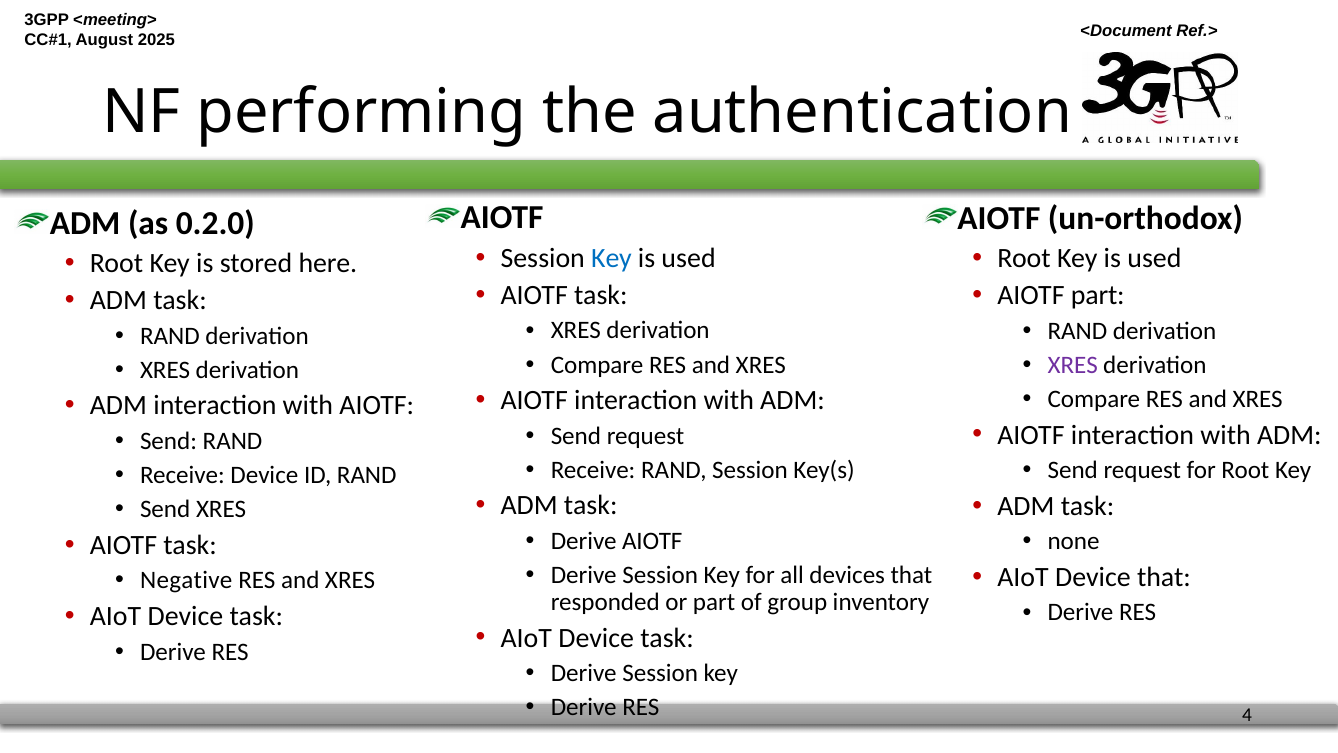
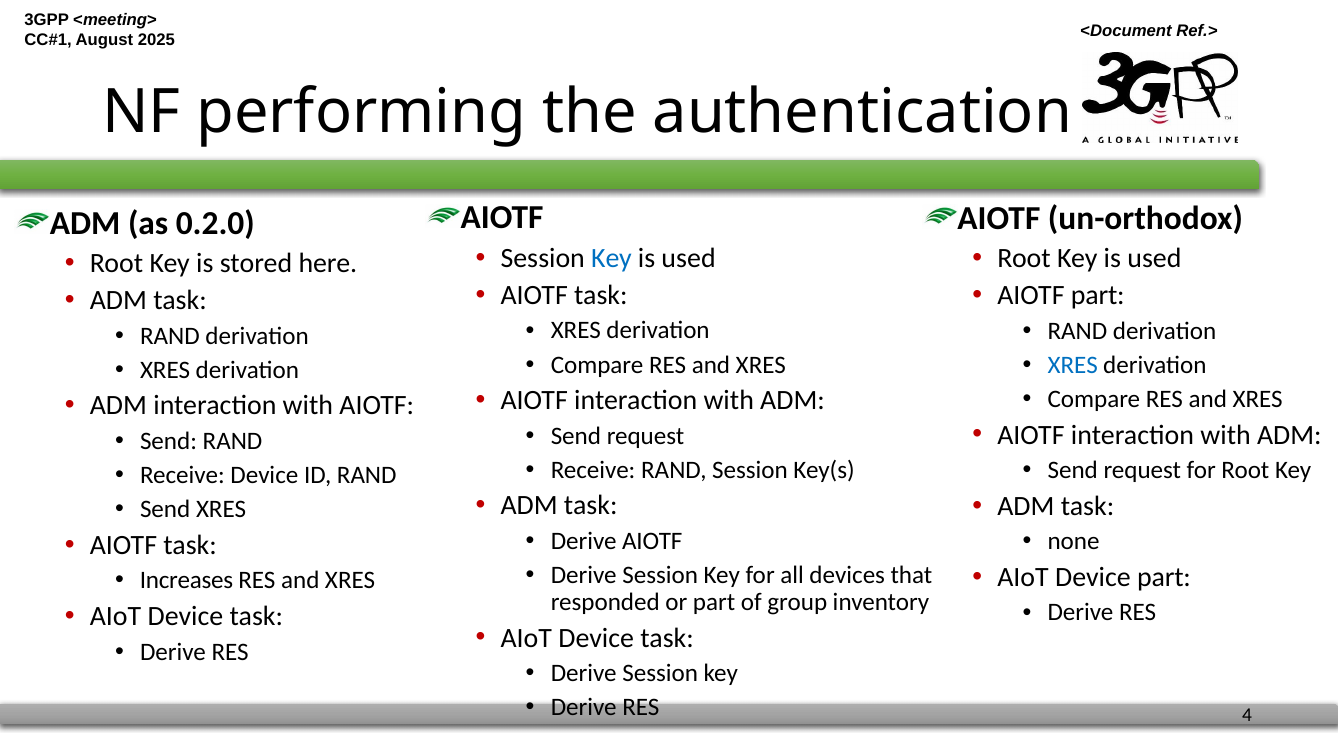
XRES at (1073, 365) colour: purple -> blue
Device that: that -> part
Negative: Negative -> Increases
